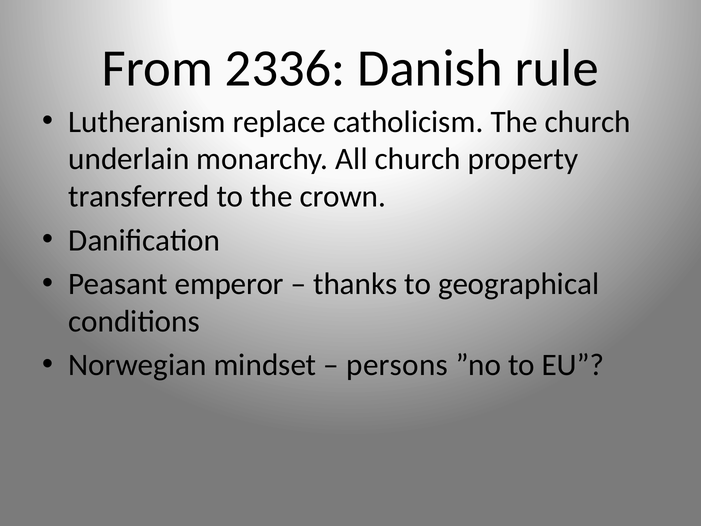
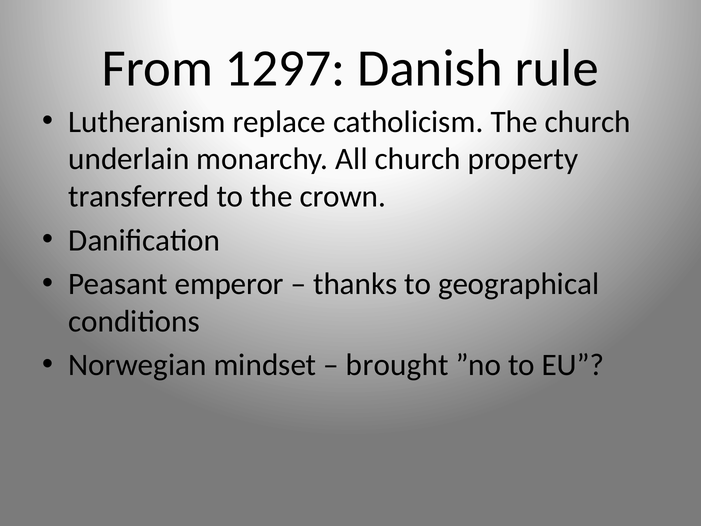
2336: 2336 -> 1297
persons: persons -> brought
